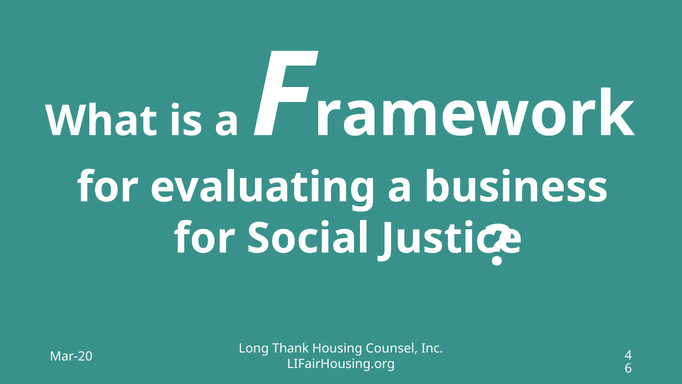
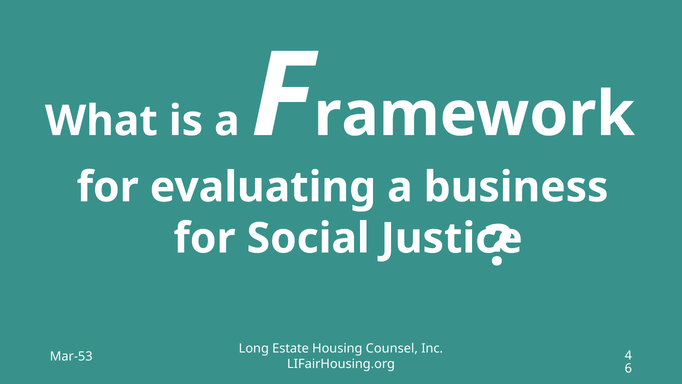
Thank: Thank -> Estate
Mar-20: Mar-20 -> Mar-53
